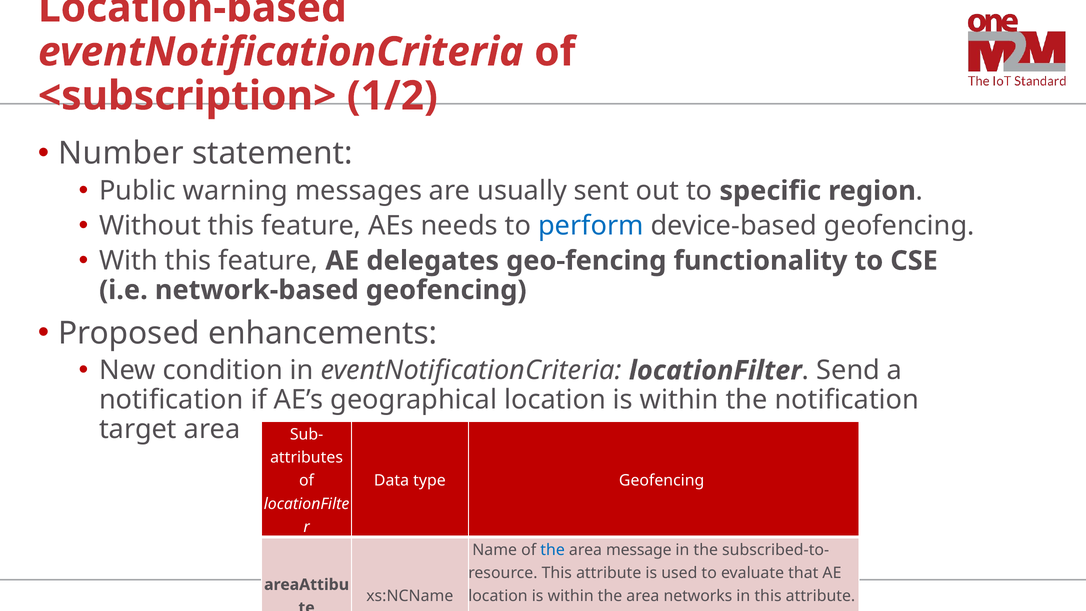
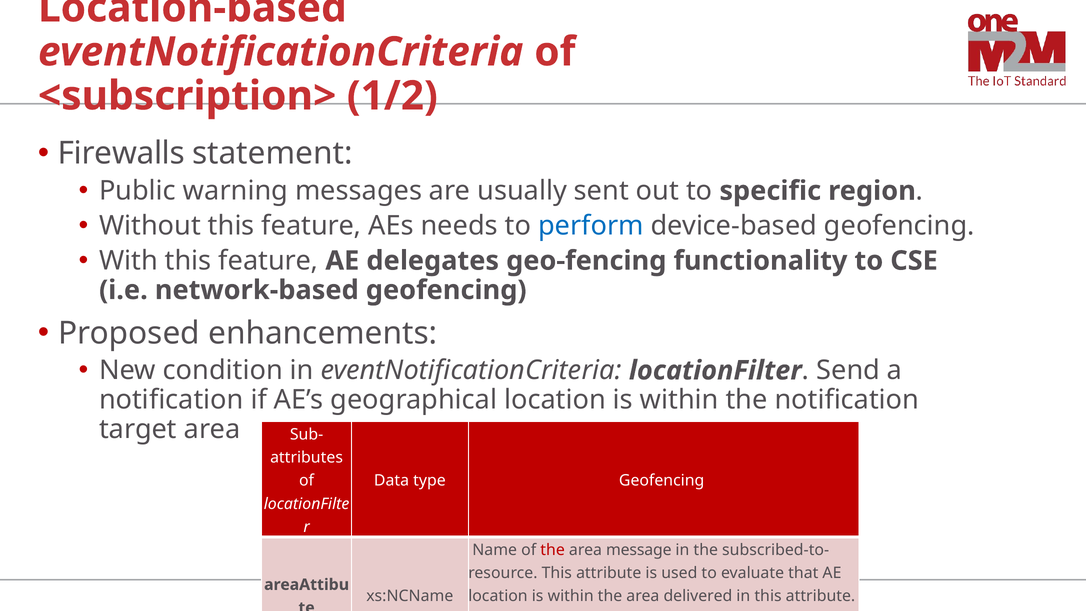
Number: Number -> Firewalls
the at (553, 550) colour: blue -> red
networks: networks -> delivered
